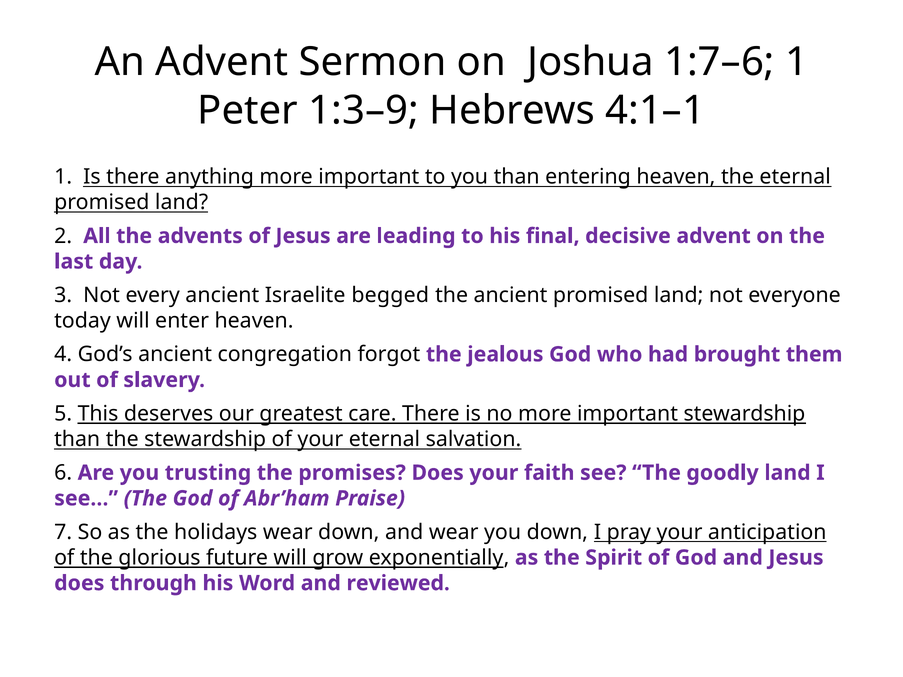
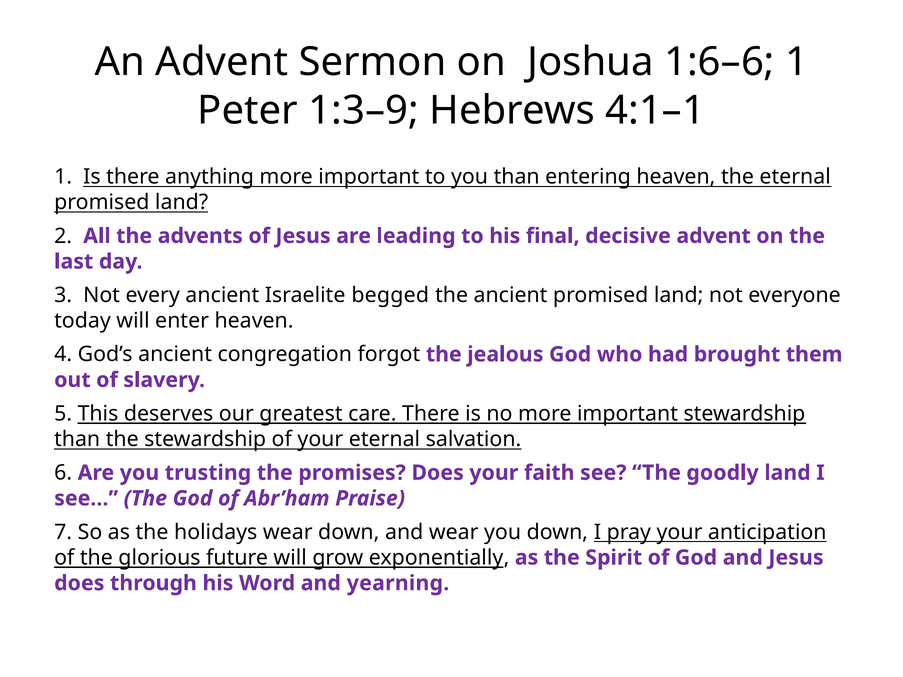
1:7–6: 1:7–6 -> 1:6–6
reviewed: reviewed -> yearning
